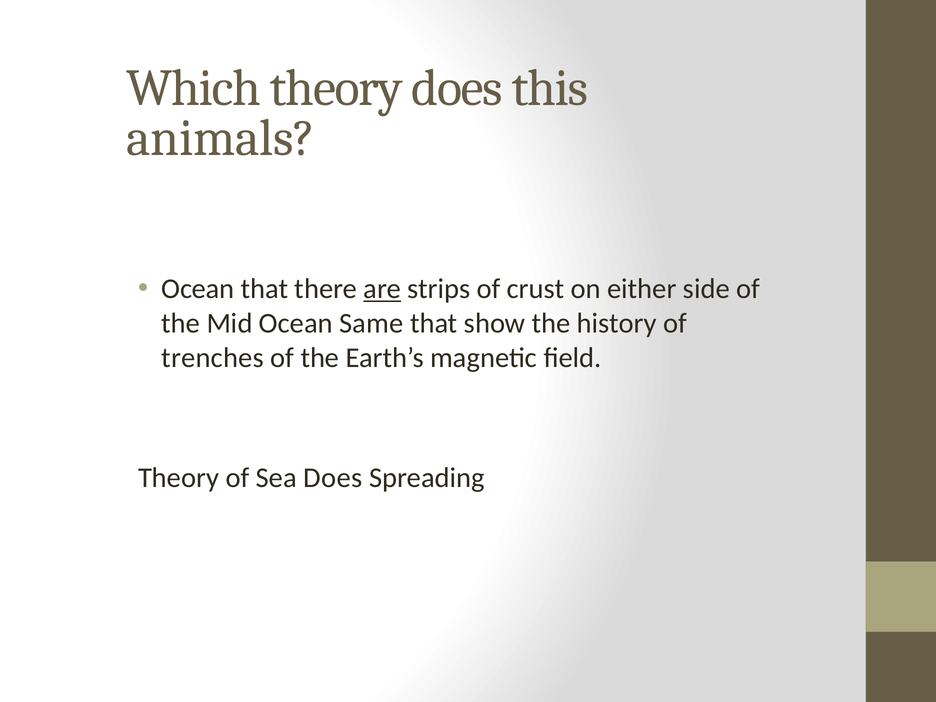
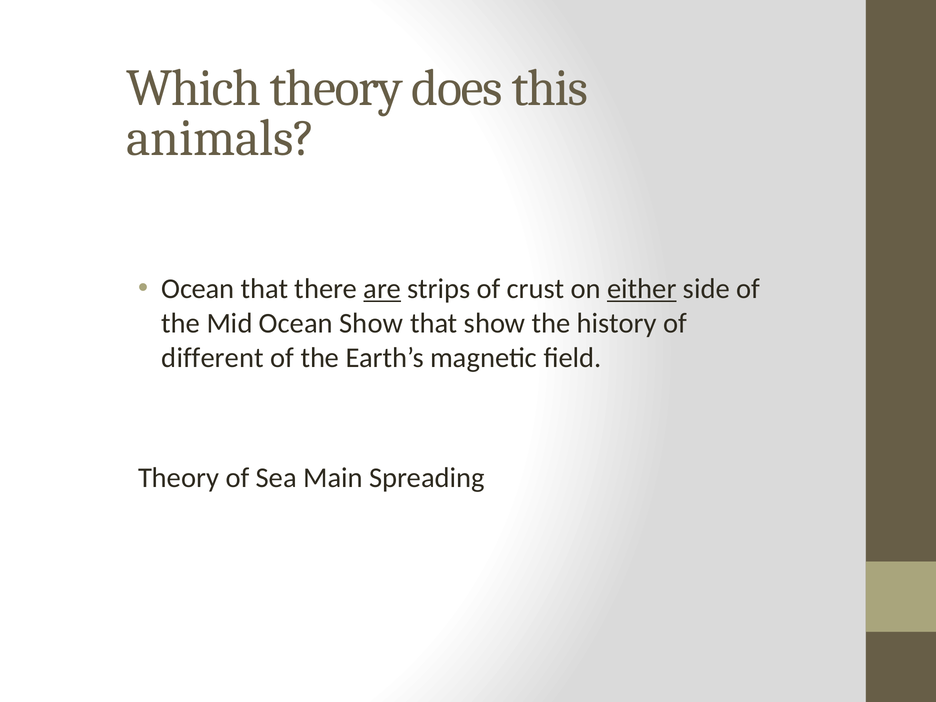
either underline: none -> present
Ocean Same: Same -> Show
trenches: trenches -> different
Sea Does: Does -> Main
